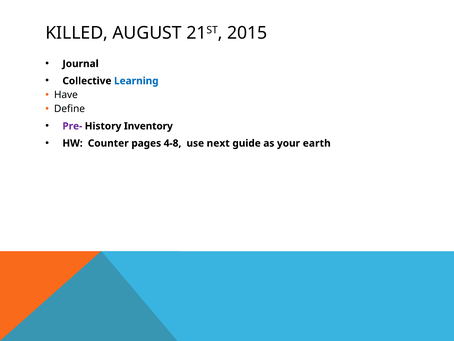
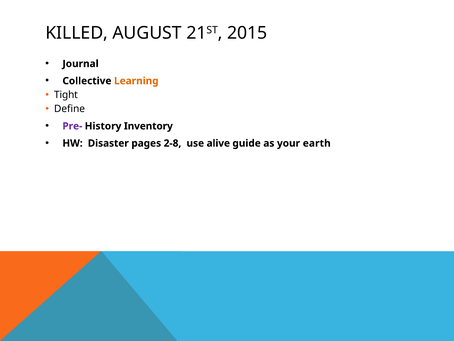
Learning colour: blue -> orange
Have: Have -> Tight
Counter: Counter -> Disaster
4-8: 4-8 -> 2-8
next: next -> alive
